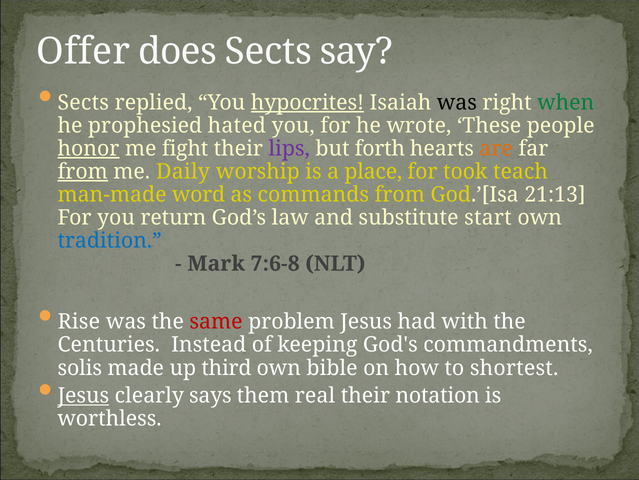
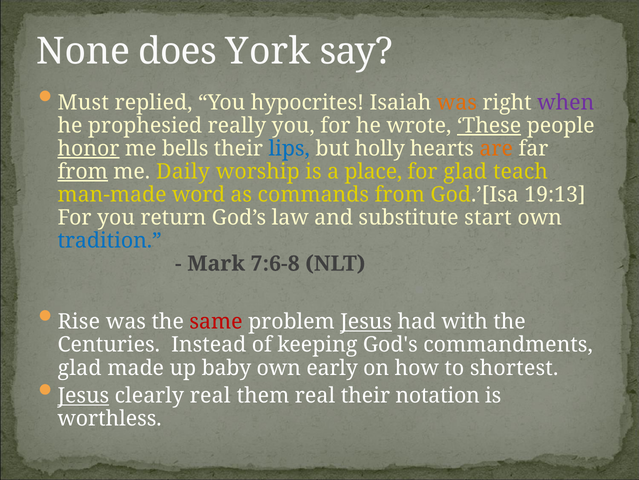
Offer: Offer -> None
does Sects: Sects -> York
Sects at (83, 102): Sects -> Must
hypocrites underline: present -> none
was at (457, 102) colour: black -> orange
when colour: green -> purple
hated: hated -> really
These underline: none -> present
fight: fight -> bells
lips colour: purple -> blue
forth: forth -> holly
for took: took -> glad
21:13: 21:13 -> 19:13
Jesus at (366, 321) underline: none -> present
solis at (80, 367): solis -> glad
third: third -> baby
bible: bible -> early
clearly says: says -> real
